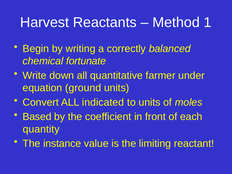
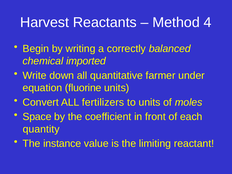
1: 1 -> 4
fortunate: fortunate -> imported
ground: ground -> fluorine
indicated: indicated -> fertilizers
Based: Based -> Space
